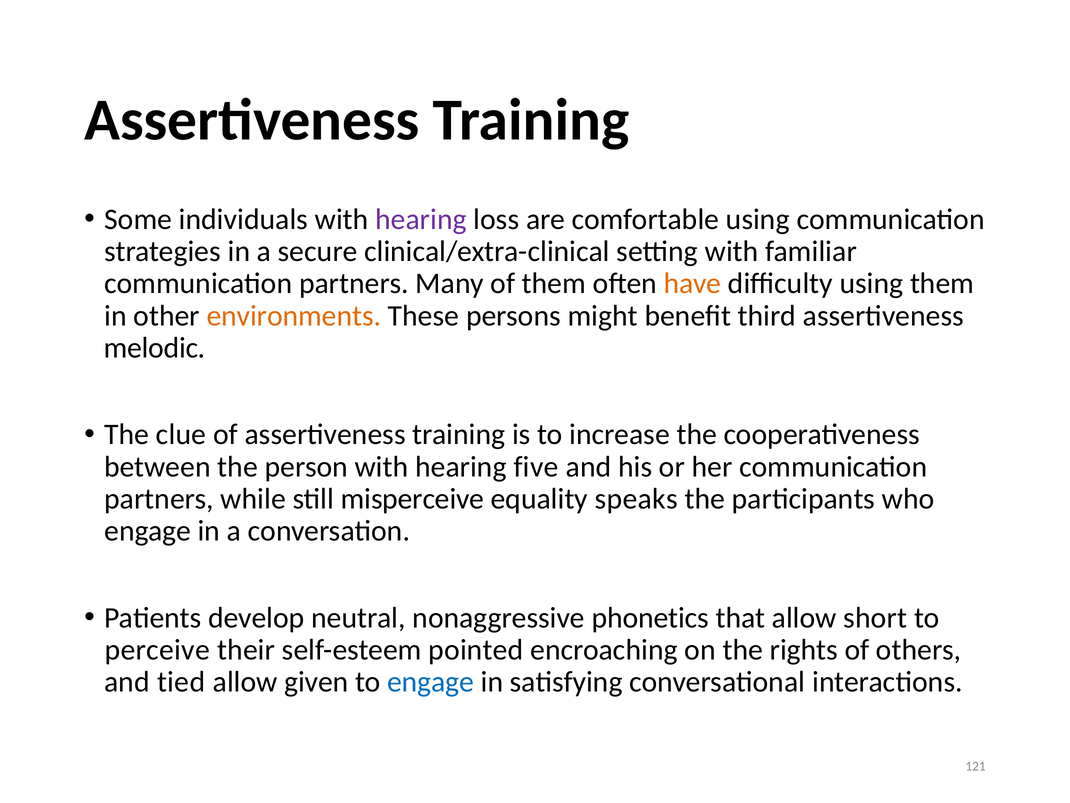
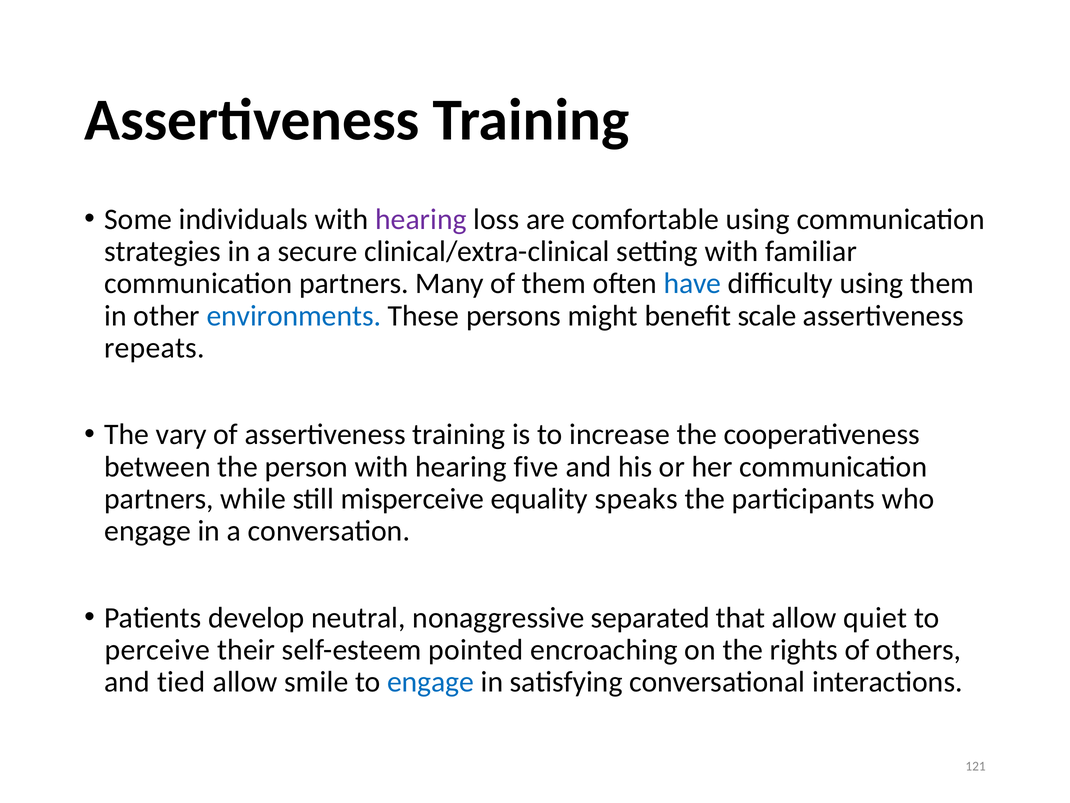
have colour: orange -> blue
environments colour: orange -> blue
third: third -> scale
melodic: melodic -> repeats
clue: clue -> vary
phonetics: phonetics -> separated
short: short -> quiet
given: given -> smile
